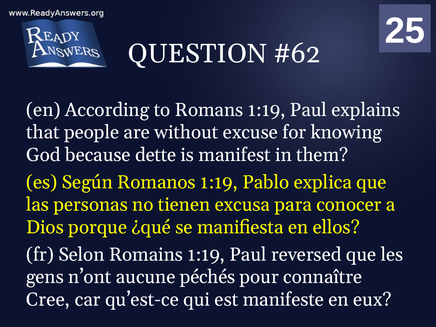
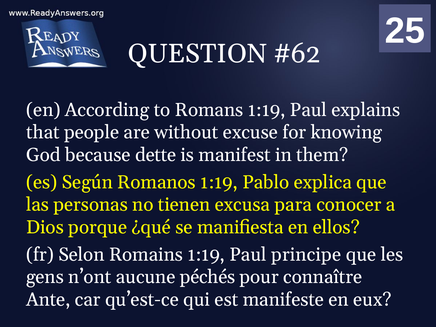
reversed: reversed -> principe
Cree: Cree -> Ante
